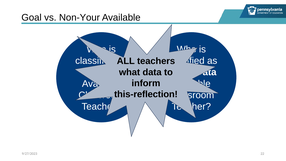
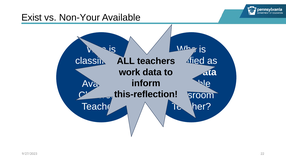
Goal: Goal -> Exist
what: what -> work
